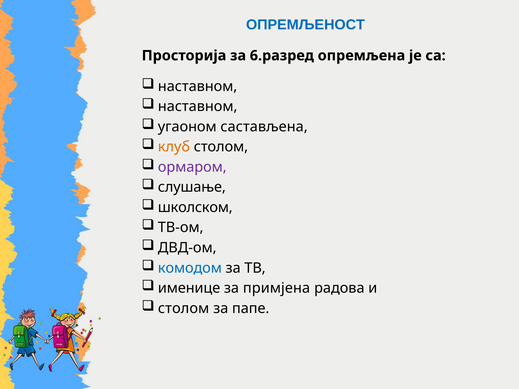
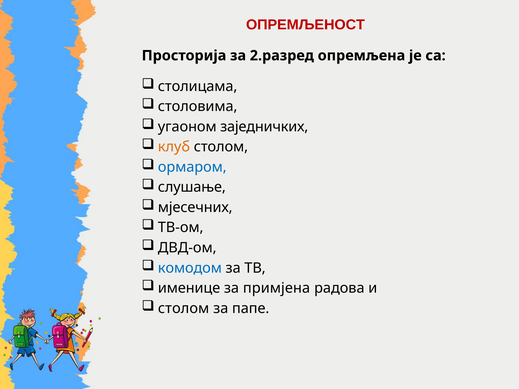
ОПРЕМЉЕНОСТ colour: blue -> red
6.разред: 6.разред -> 2.разред
наставном at (198, 86): наставном -> столицама
наставном at (198, 107): наставном -> столовима
састављена: састављена -> заједничких
ормаром colour: purple -> blue
школском: школском -> мјесечних
